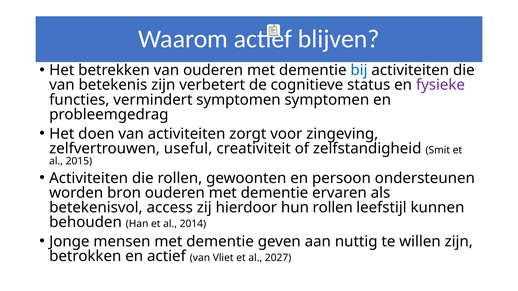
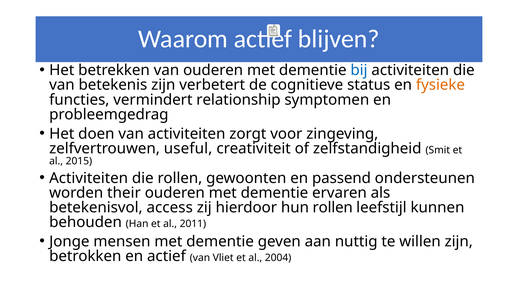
fysieke colour: purple -> orange
vermindert symptomen: symptomen -> relationship
persoon: persoon -> passend
bron: bron -> their
2014: 2014 -> 2011
2027: 2027 -> 2004
